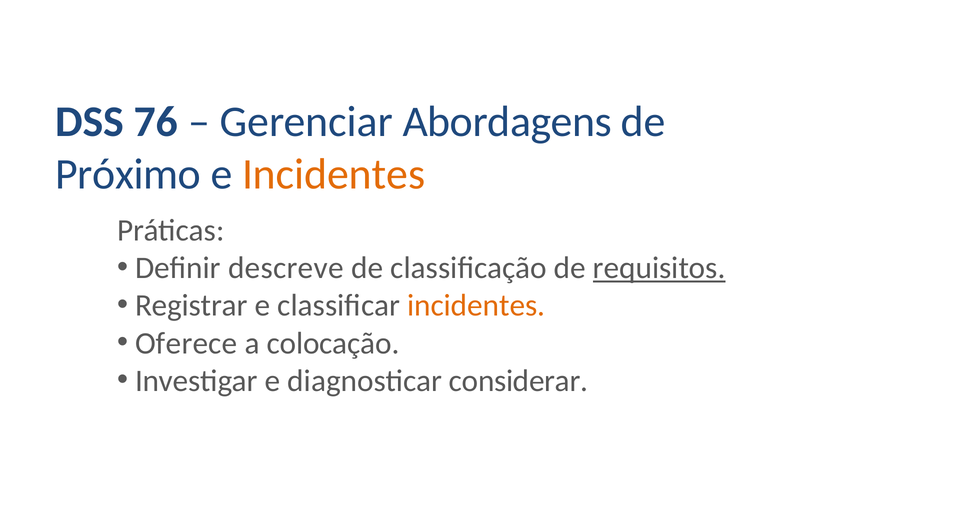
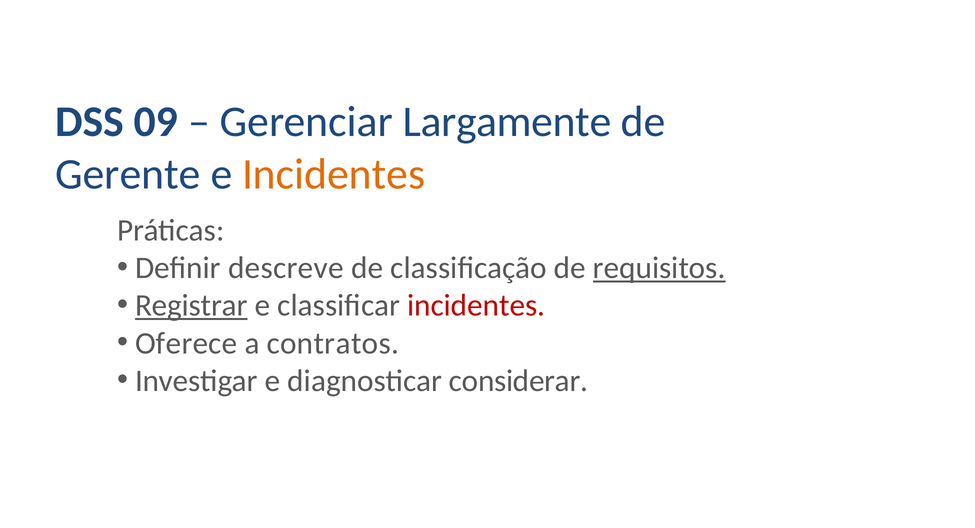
76: 76 -> 09
Abordagens: Abordagens -> Largamente
Próximo: Próximo -> Gerente
Registrar underline: none -> present
incidentes at (476, 306) colour: orange -> red
colocação: colocação -> contratos
